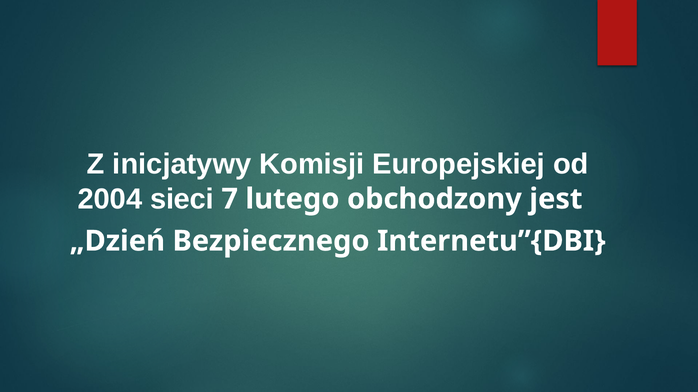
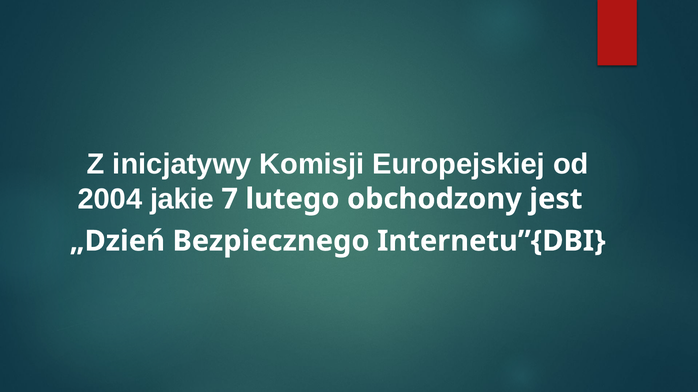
sieci: sieci -> jakie
